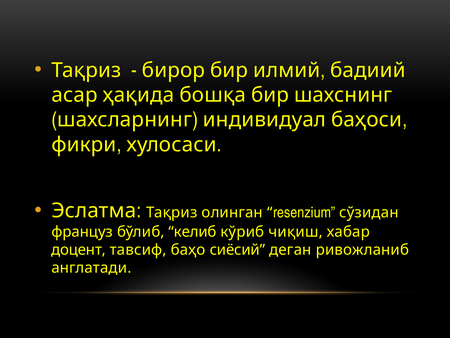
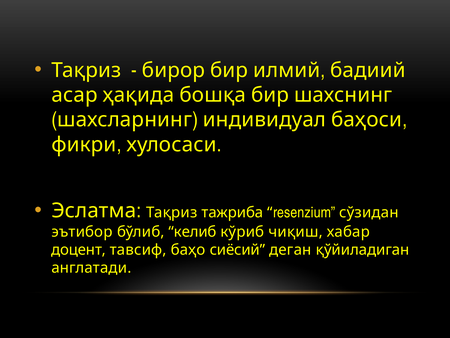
олинган: олинган -> тажриба
француз: француз -> эътибор
ривожланиб: ривожланиб -> қўйиладиган
